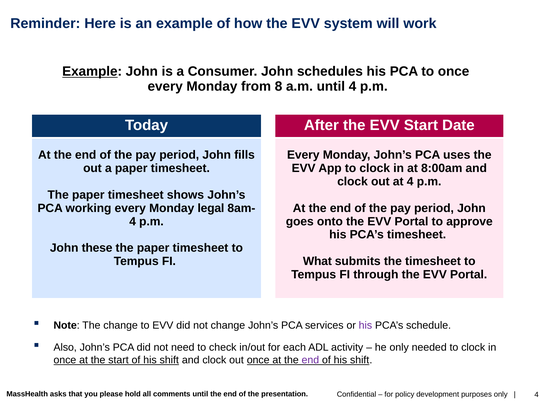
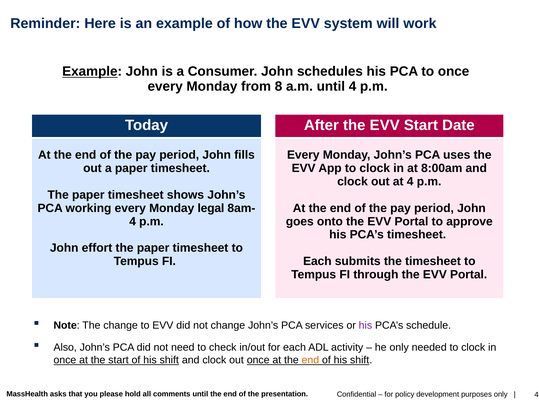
these: these -> effort
What at (317, 261): What -> Each
end at (310, 360) colour: purple -> orange
